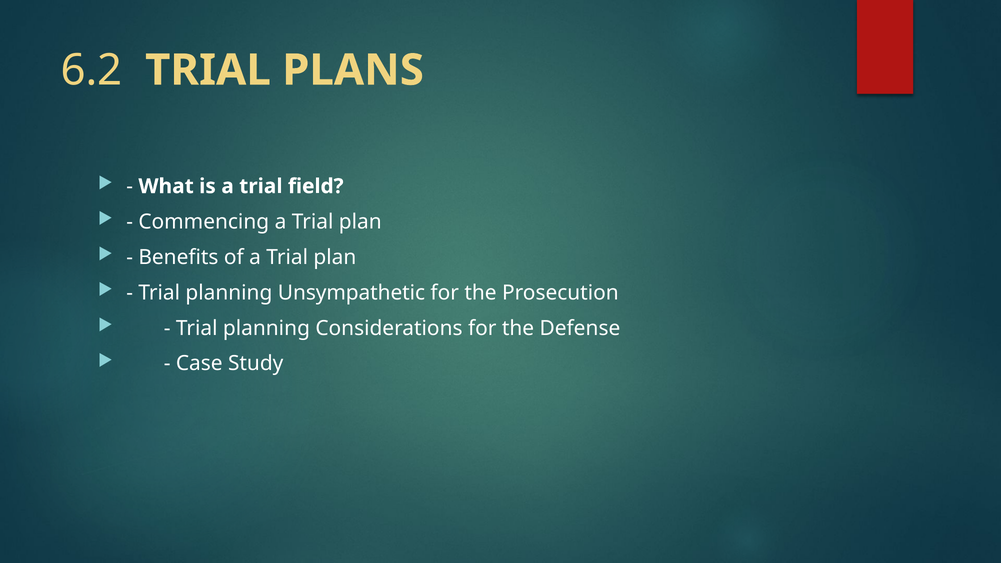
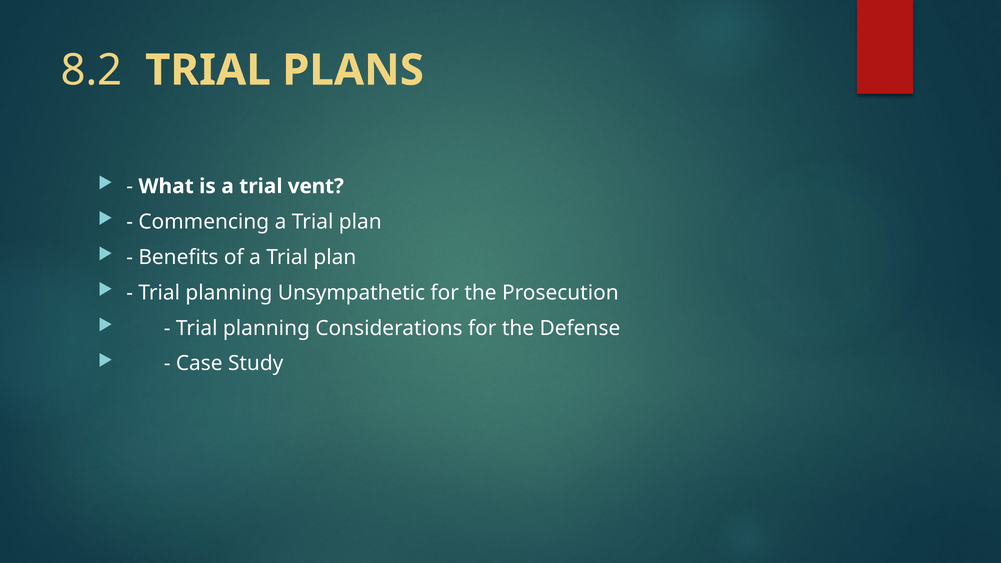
6.2: 6.2 -> 8.2
field: field -> vent
